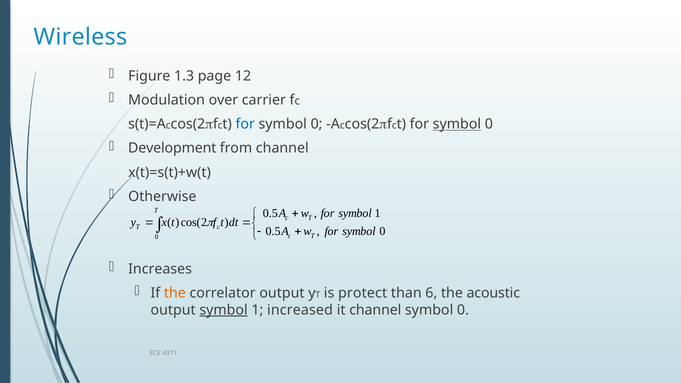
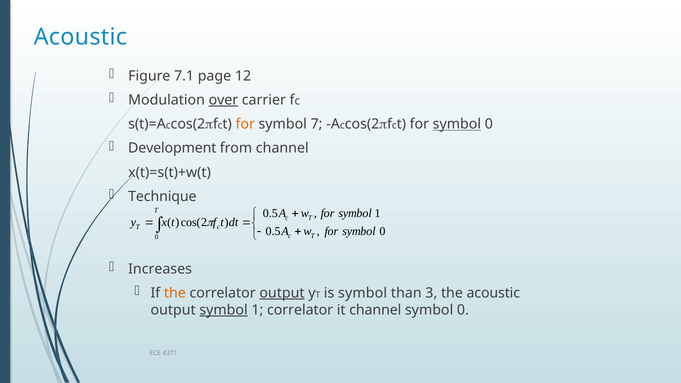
Wireless at (80, 37): Wireless -> Acoustic
1.3: 1.3 -> 7.1
over underline: none -> present
for at (245, 124) colour: blue -> orange
0 at (317, 124): 0 -> 7
Otherwise: Otherwise -> Technique
output at (282, 293) underline: none -> present
is protect: protect -> symbol
6: 6 -> 3
1 increased: increased -> correlator
